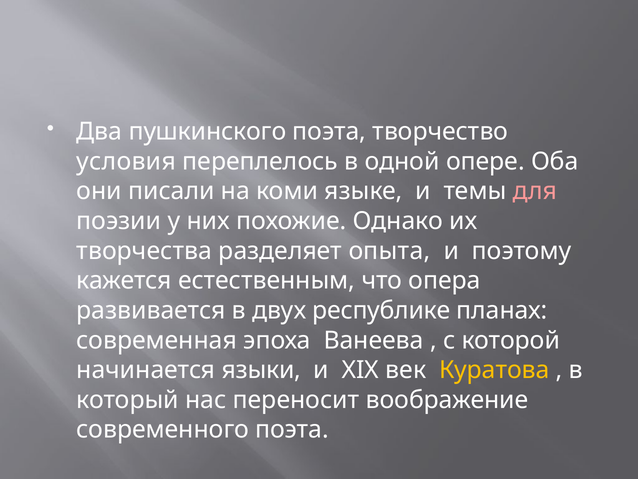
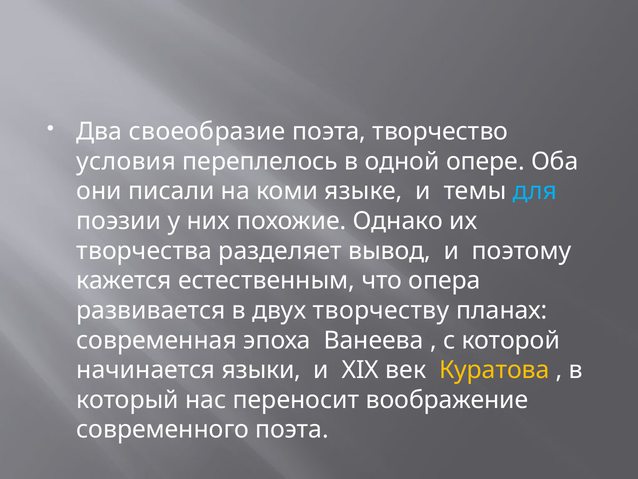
пушкинского: пушкинского -> своеобразие
для colour: pink -> light blue
опыта: опыта -> вывод
республике: республике -> творчеству
